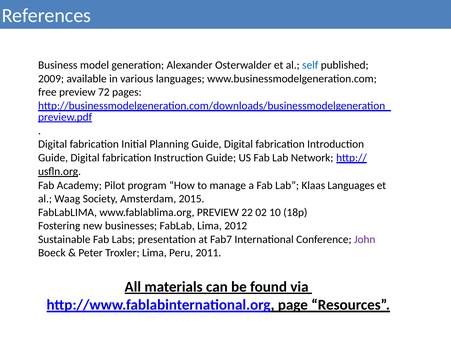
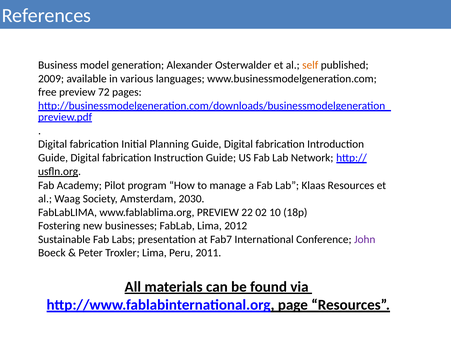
self colour: blue -> orange
Klaas Languages: Languages -> Resources
2015: 2015 -> 2030
